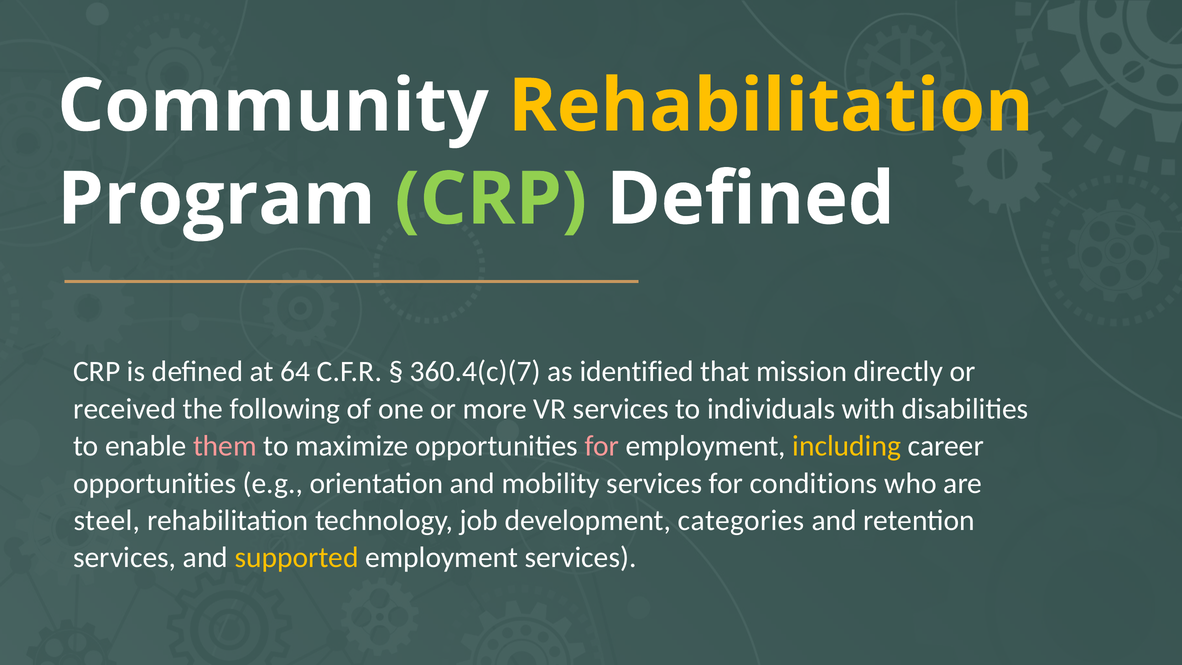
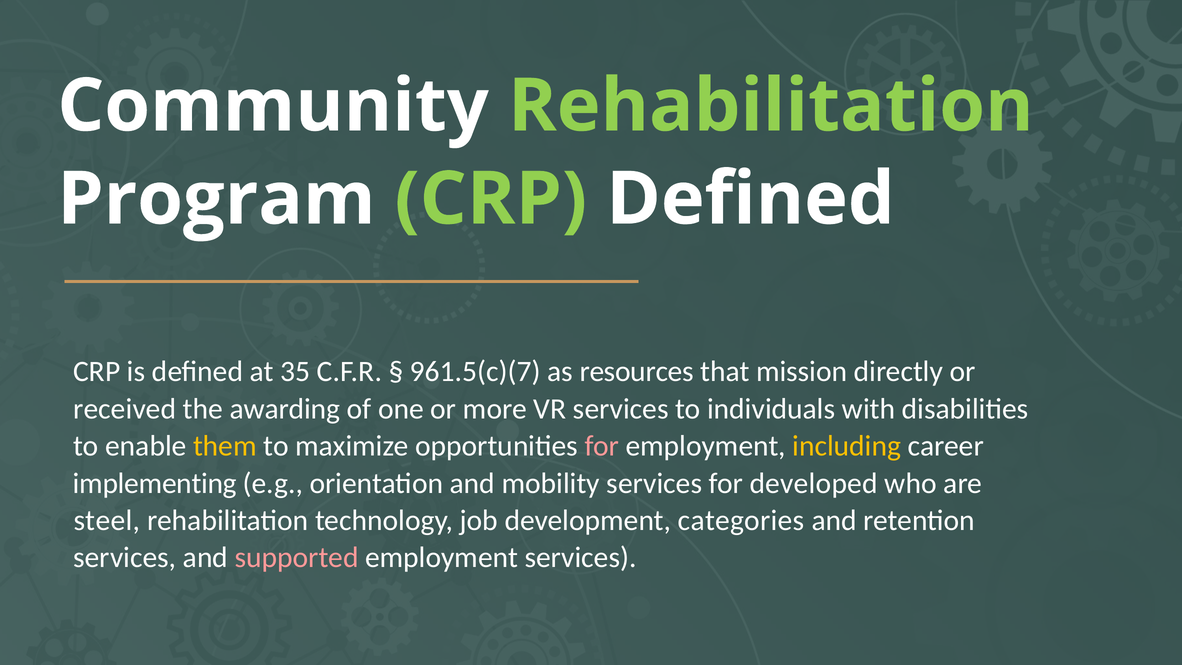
Rehabilitation at (771, 106) colour: yellow -> light green
64: 64 -> 35
360.4(c)(7: 360.4(c)(7 -> 961.5(c)(7
identified: identified -> resources
following: following -> awarding
them colour: pink -> yellow
opportunities at (155, 483): opportunities -> implementing
conditions: conditions -> developed
supported colour: yellow -> pink
